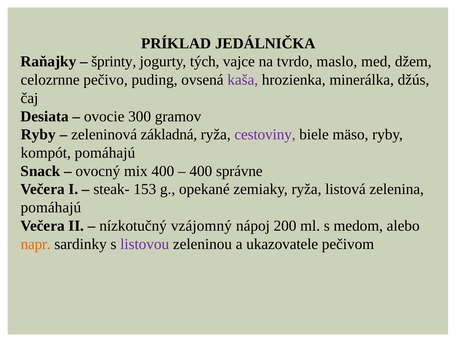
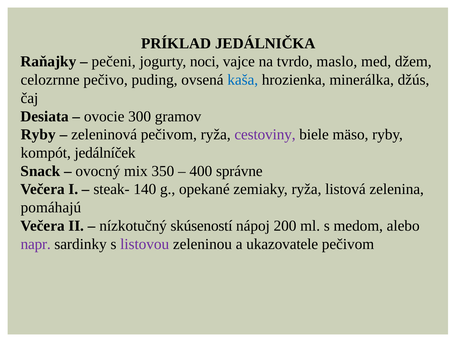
šprinty: šprinty -> pečeni
tých: tých -> noci
kaša colour: purple -> blue
zeleninová základná: základná -> pečivom
kompót pomáhajú: pomáhajú -> jedálníček
mix 400: 400 -> 350
153: 153 -> 140
vzájomný: vzájomný -> skúseností
napr colour: orange -> purple
